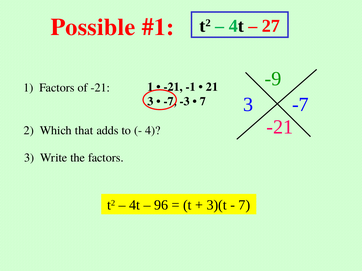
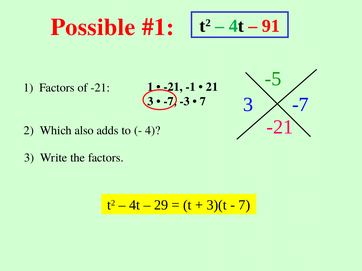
27: 27 -> 91
-9: -9 -> -5
that: that -> also
96: 96 -> 29
